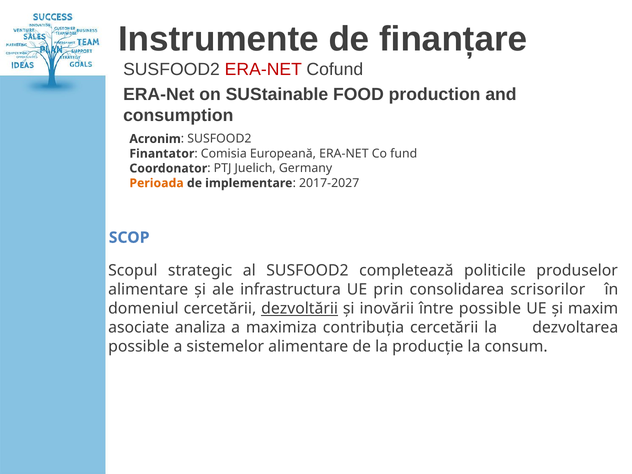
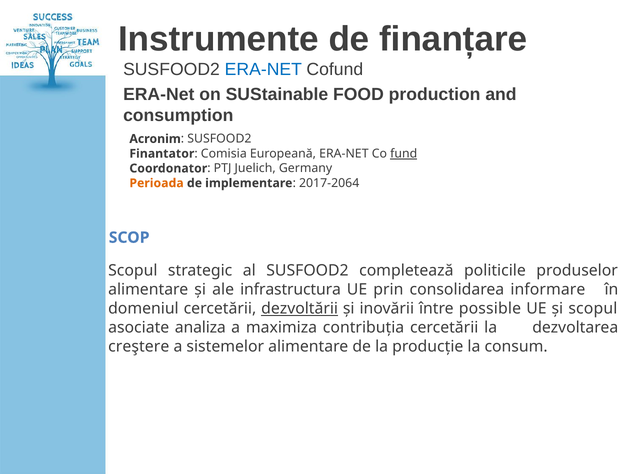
ERA-NET at (263, 70) colour: red -> blue
fund underline: none -> present
2017-2027: 2017-2027 -> 2017-2064
scrisorilor: scrisorilor -> informare
și maxim: maxim -> scopul
possible at (139, 346): possible -> creştere
